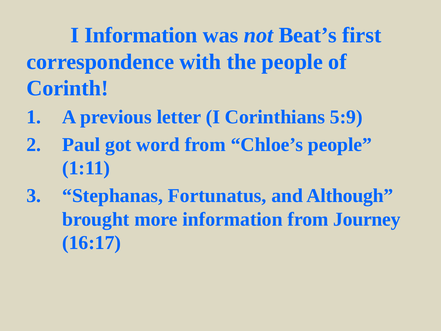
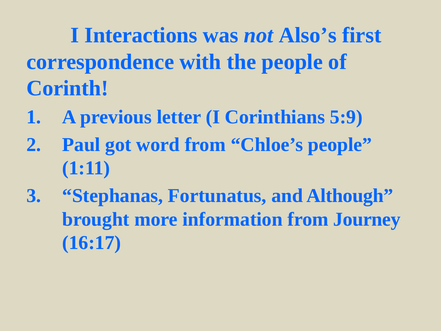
I Information: Information -> Interactions
Beat’s: Beat’s -> Also’s
